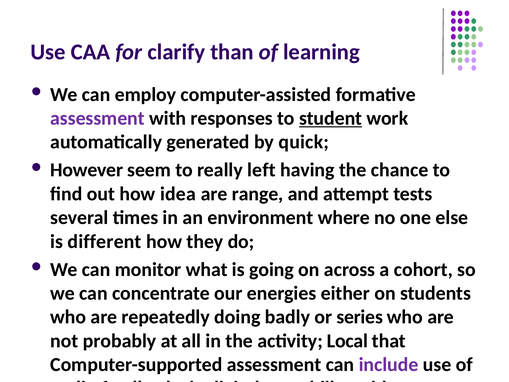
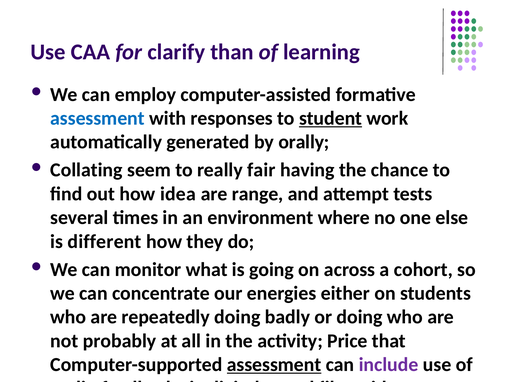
assessment at (97, 118) colour: purple -> blue
quick: quick -> orally
However: However -> Collating
left: left -> fair
or series: series -> doing
Local: Local -> Price
assessment at (274, 364) underline: none -> present
